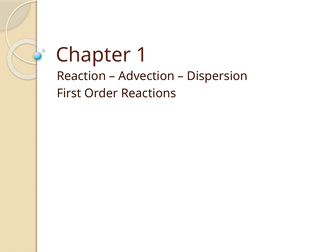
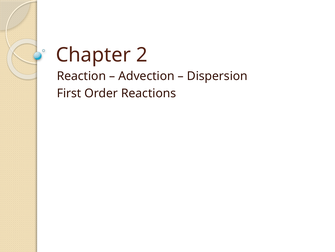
1: 1 -> 2
